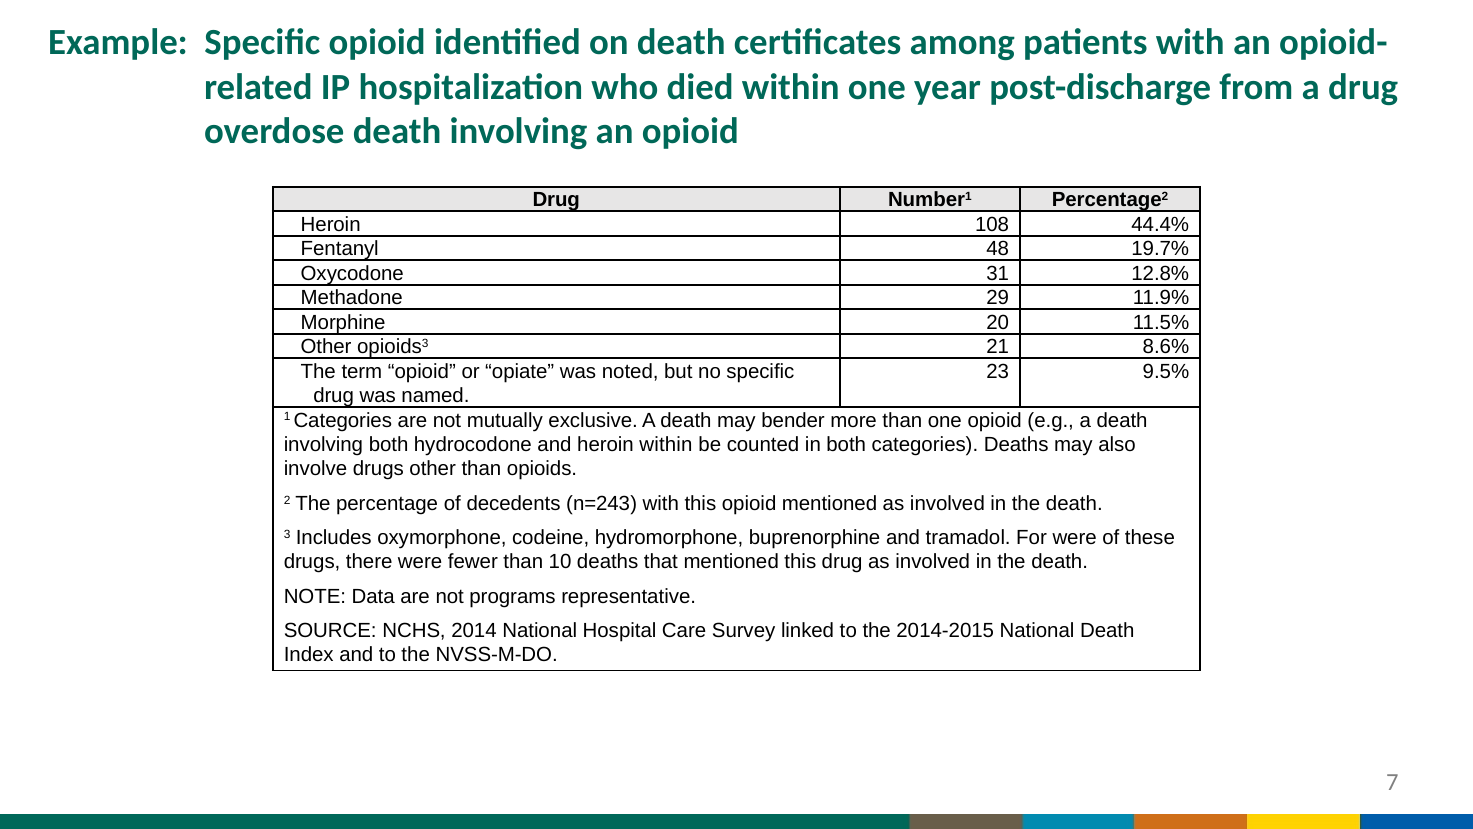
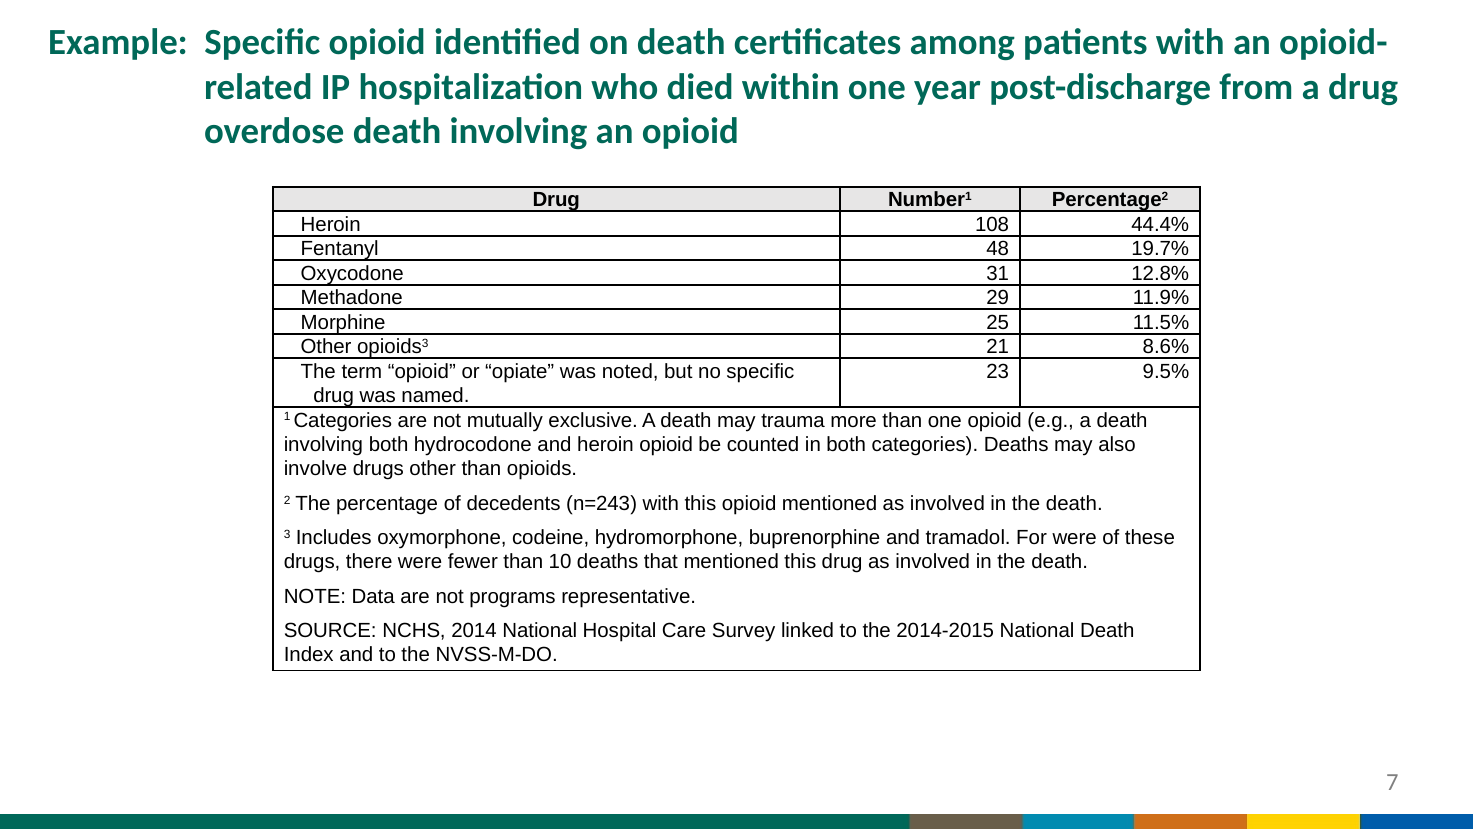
20: 20 -> 25
bender: bender -> trauma
heroin within: within -> opioid
